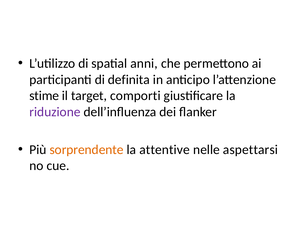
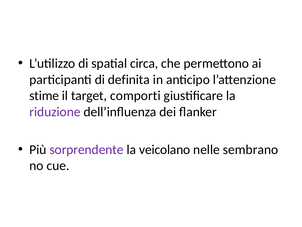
anni: anni -> circa
sorprendente colour: orange -> purple
attentive: attentive -> veicolano
aspettarsi: aspettarsi -> sembrano
